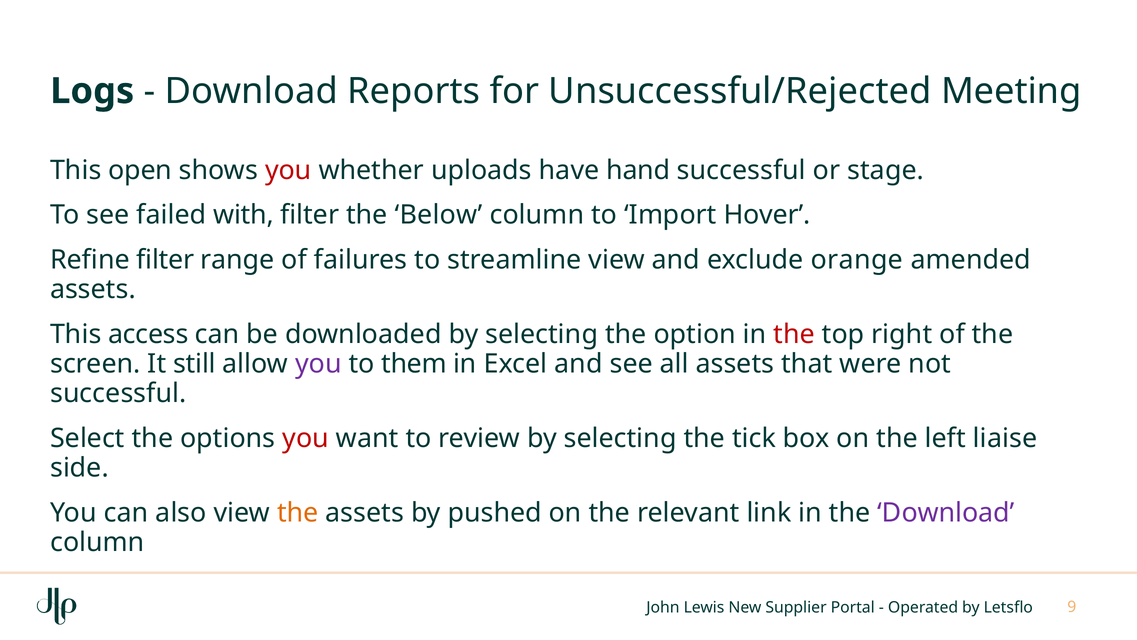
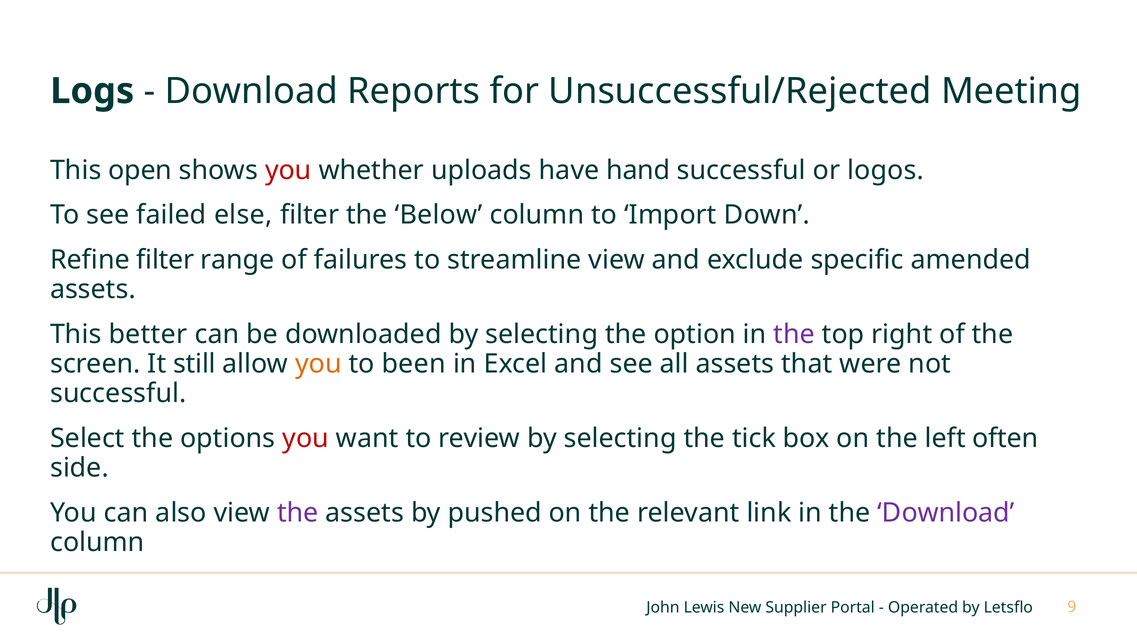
stage: stage -> logos
with: with -> else
Hover: Hover -> Down
orange: orange -> specific
access: access -> better
the at (794, 334) colour: red -> purple
you at (318, 364) colour: purple -> orange
them: them -> been
liaise: liaise -> often
the at (298, 512) colour: orange -> purple
